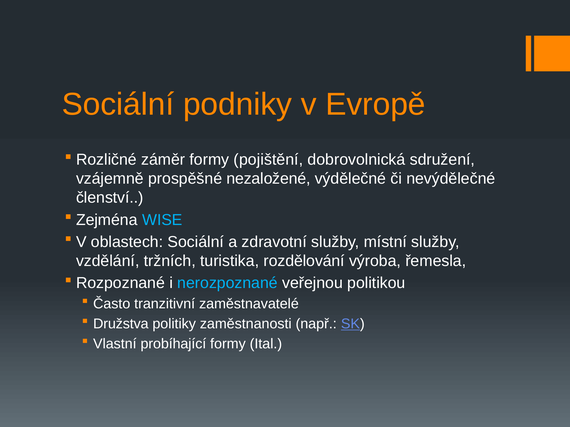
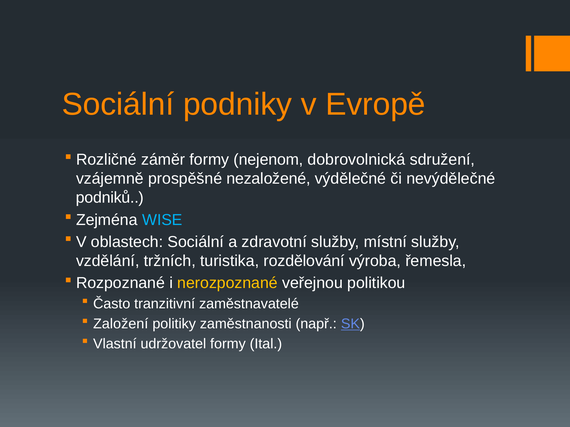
pojištění: pojištění -> nejenom
členství: členství -> podniků
nerozpoznané colour: light blue -> yellow
Družstva: Družstva -> Založení
probíhající: probíhající -> udržovatel
